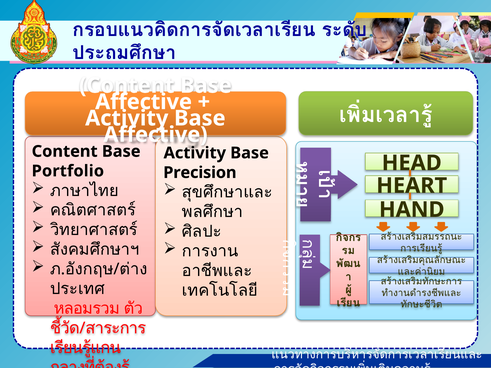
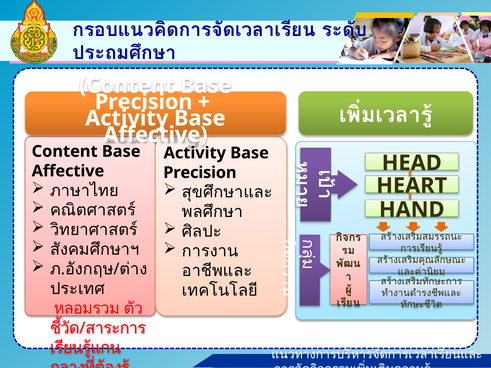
Affective at (144, 102): Affective -> Precision
Portfolio at (68, 171): Portfolio -> Affective
